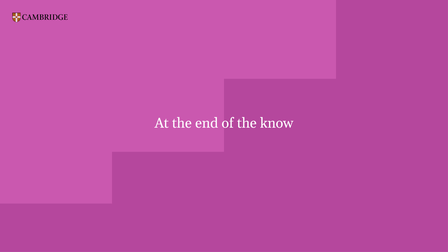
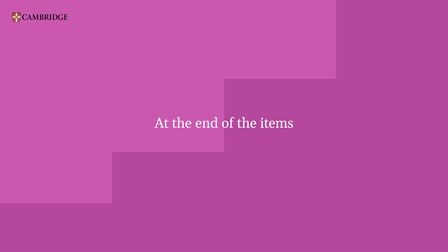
know: know -> items
